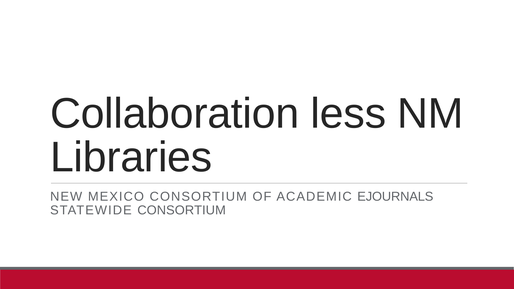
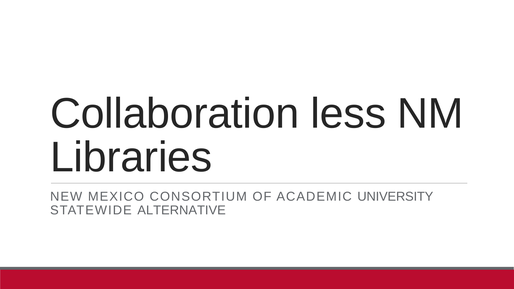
EJOURNALS: EJOURNALS -> UNIVERSITY
STATEWIDE CONSORTIUM: CONSORTIUM -> ALTERNATIVE
